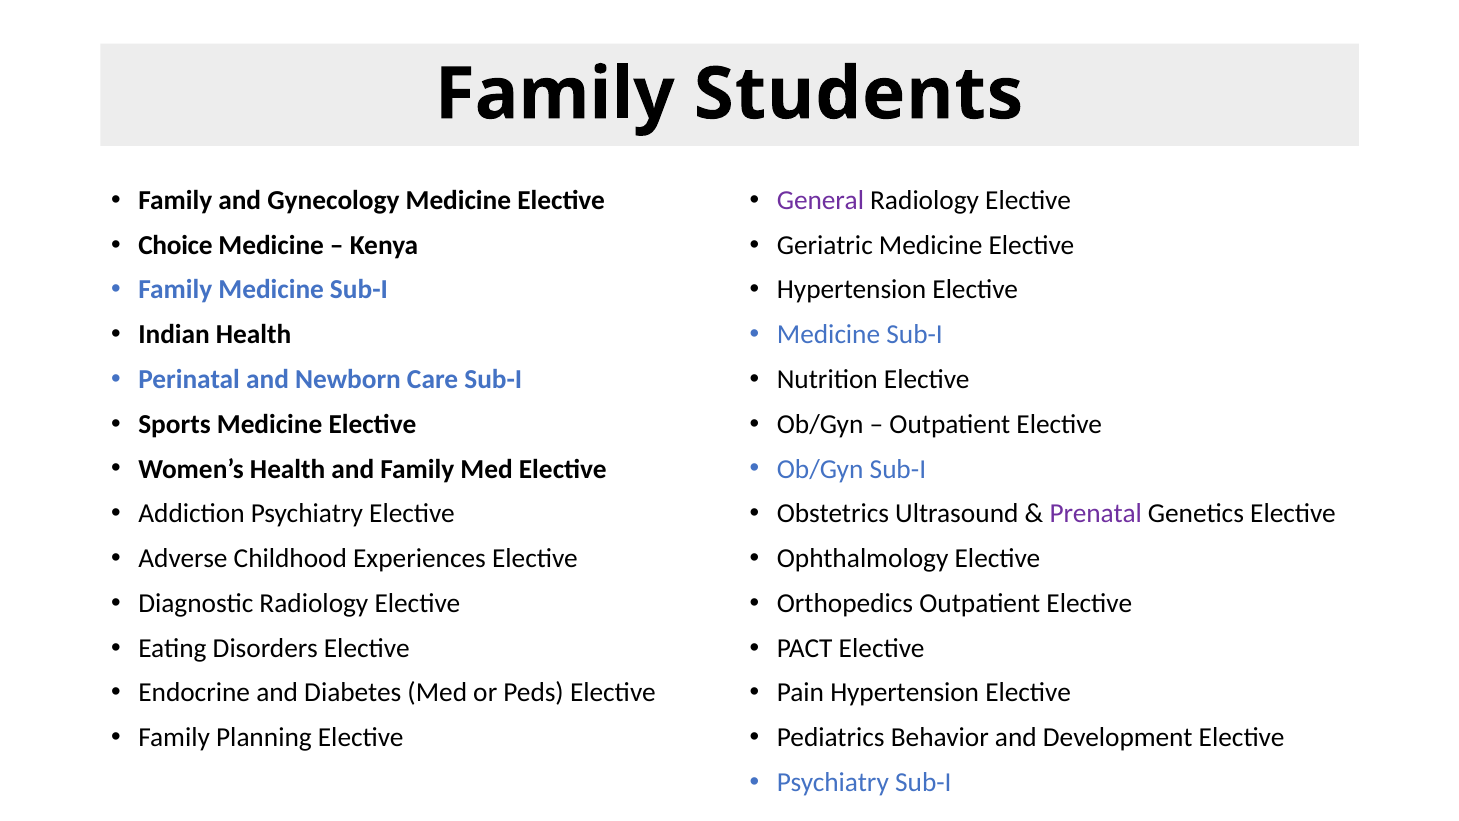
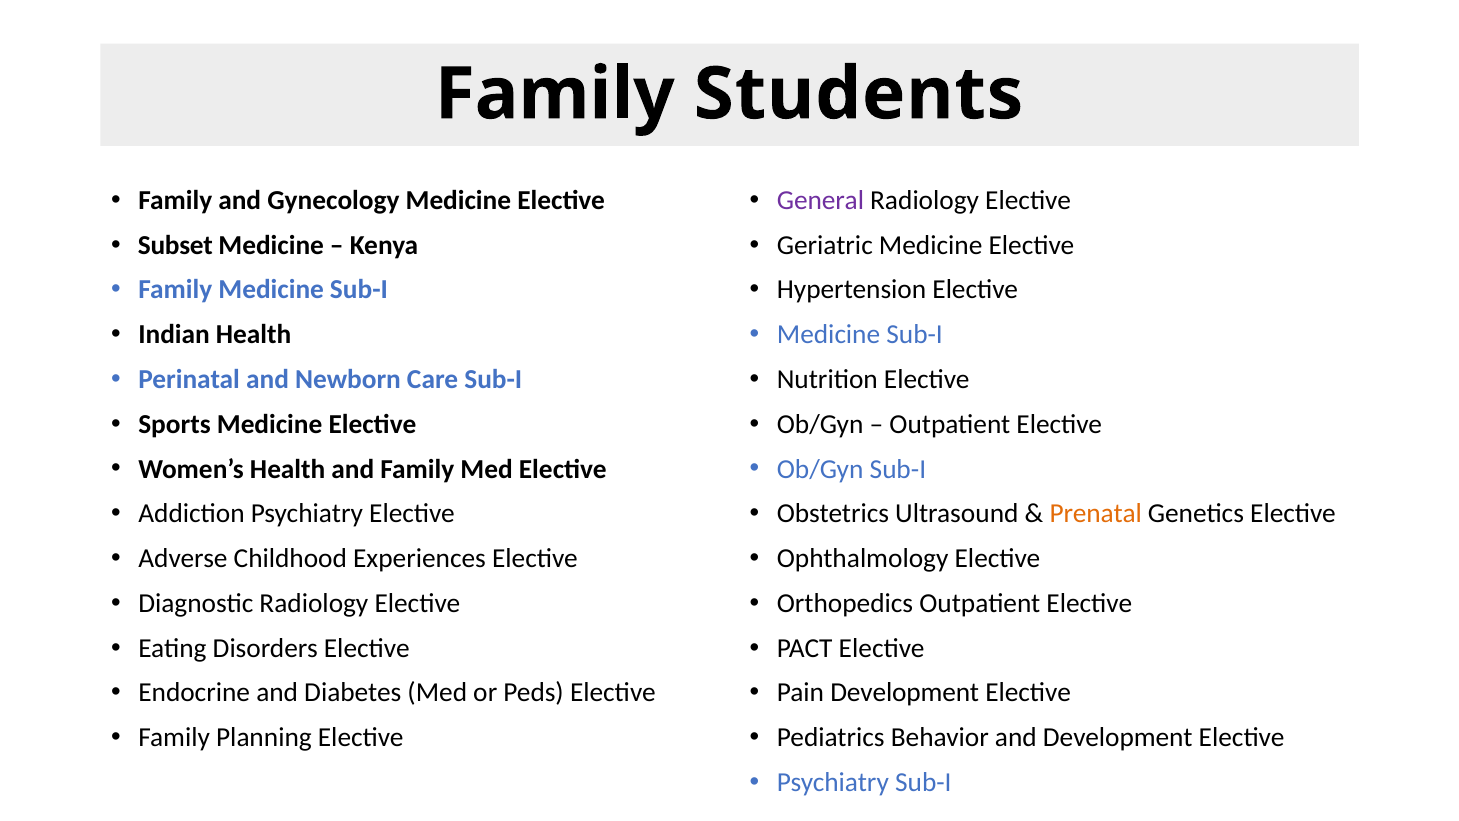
Choice: Choice -> Subset
Prenatal colour: purple -> orange
Pain Hypertension: Hypertension -> Development
